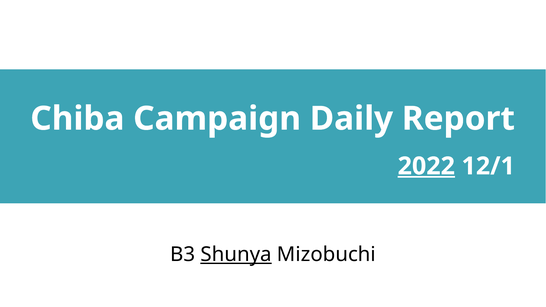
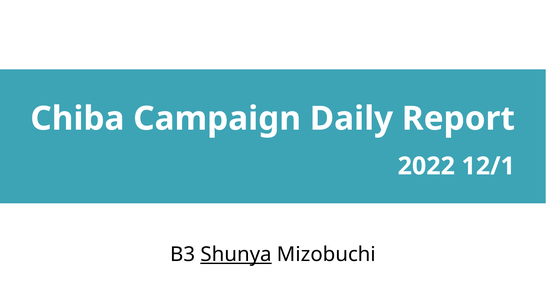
2022 underline: present -> none
